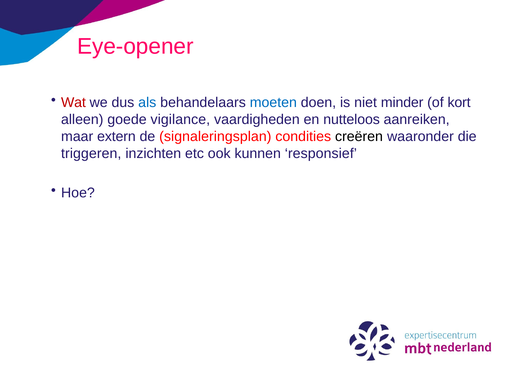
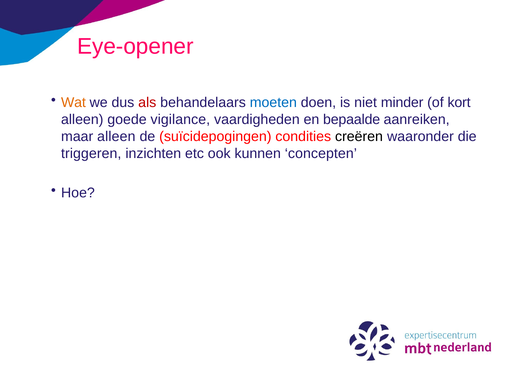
Wat colour: red -> orange
als colour: blue -> red
nutteloos: nutteloos -> bepaalde
maar extern: extern -> alleen
signaleringsplan: signaleringsplan -> suïcidepogingen
responsief: responsief -> concepten
